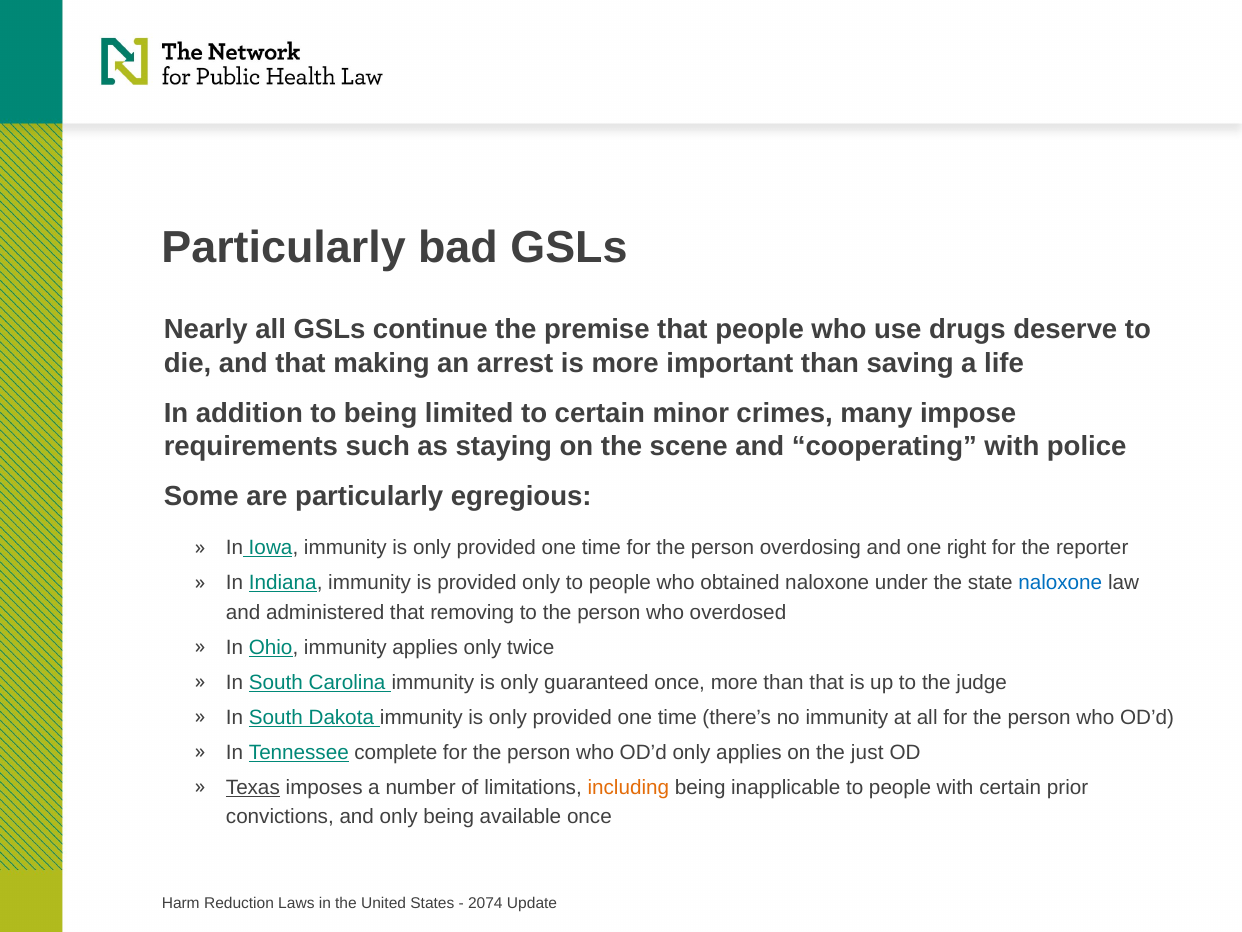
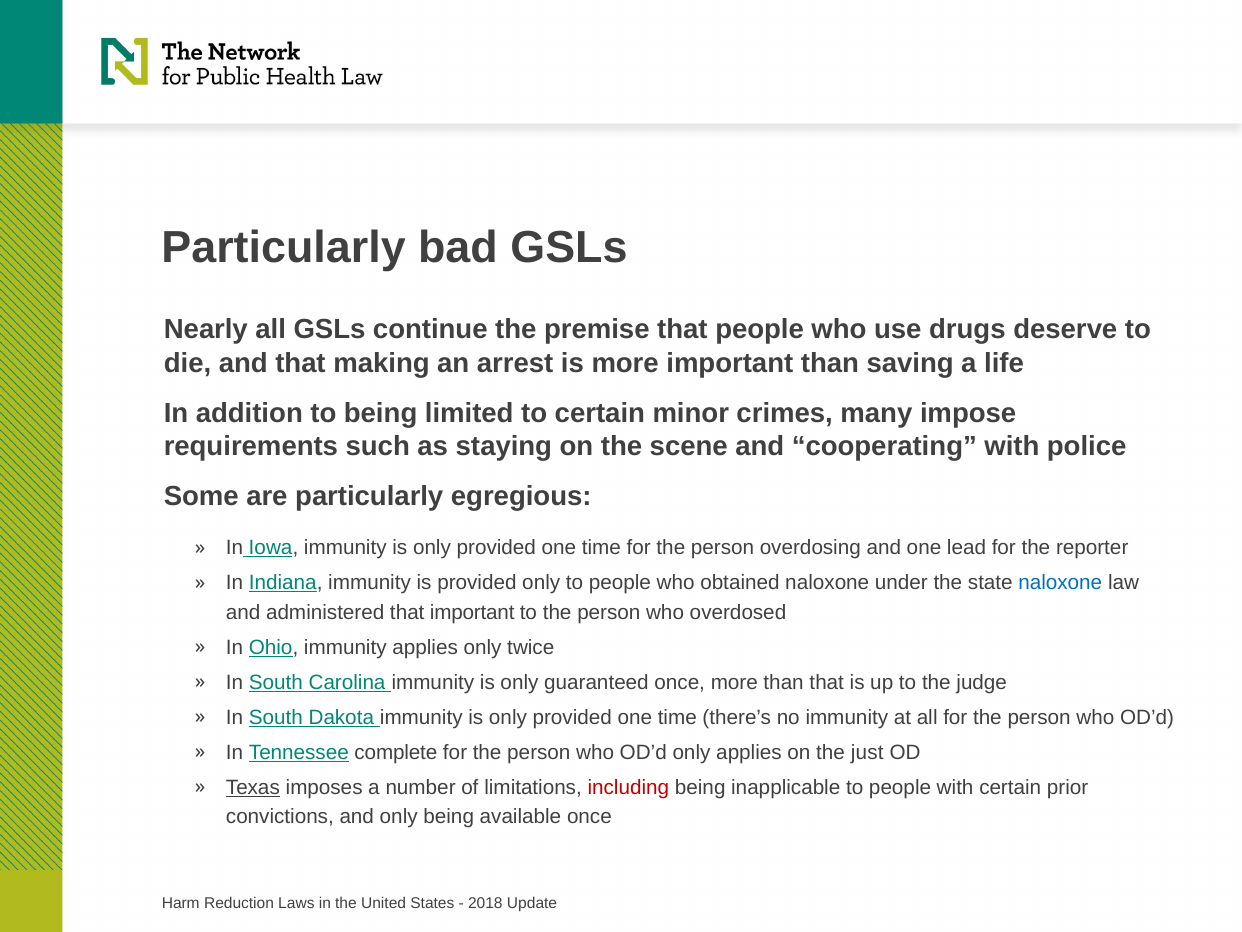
right: right -> lead
that removing: removing -> important
including colour: orange -> red
2074: 2074 -> 2018
